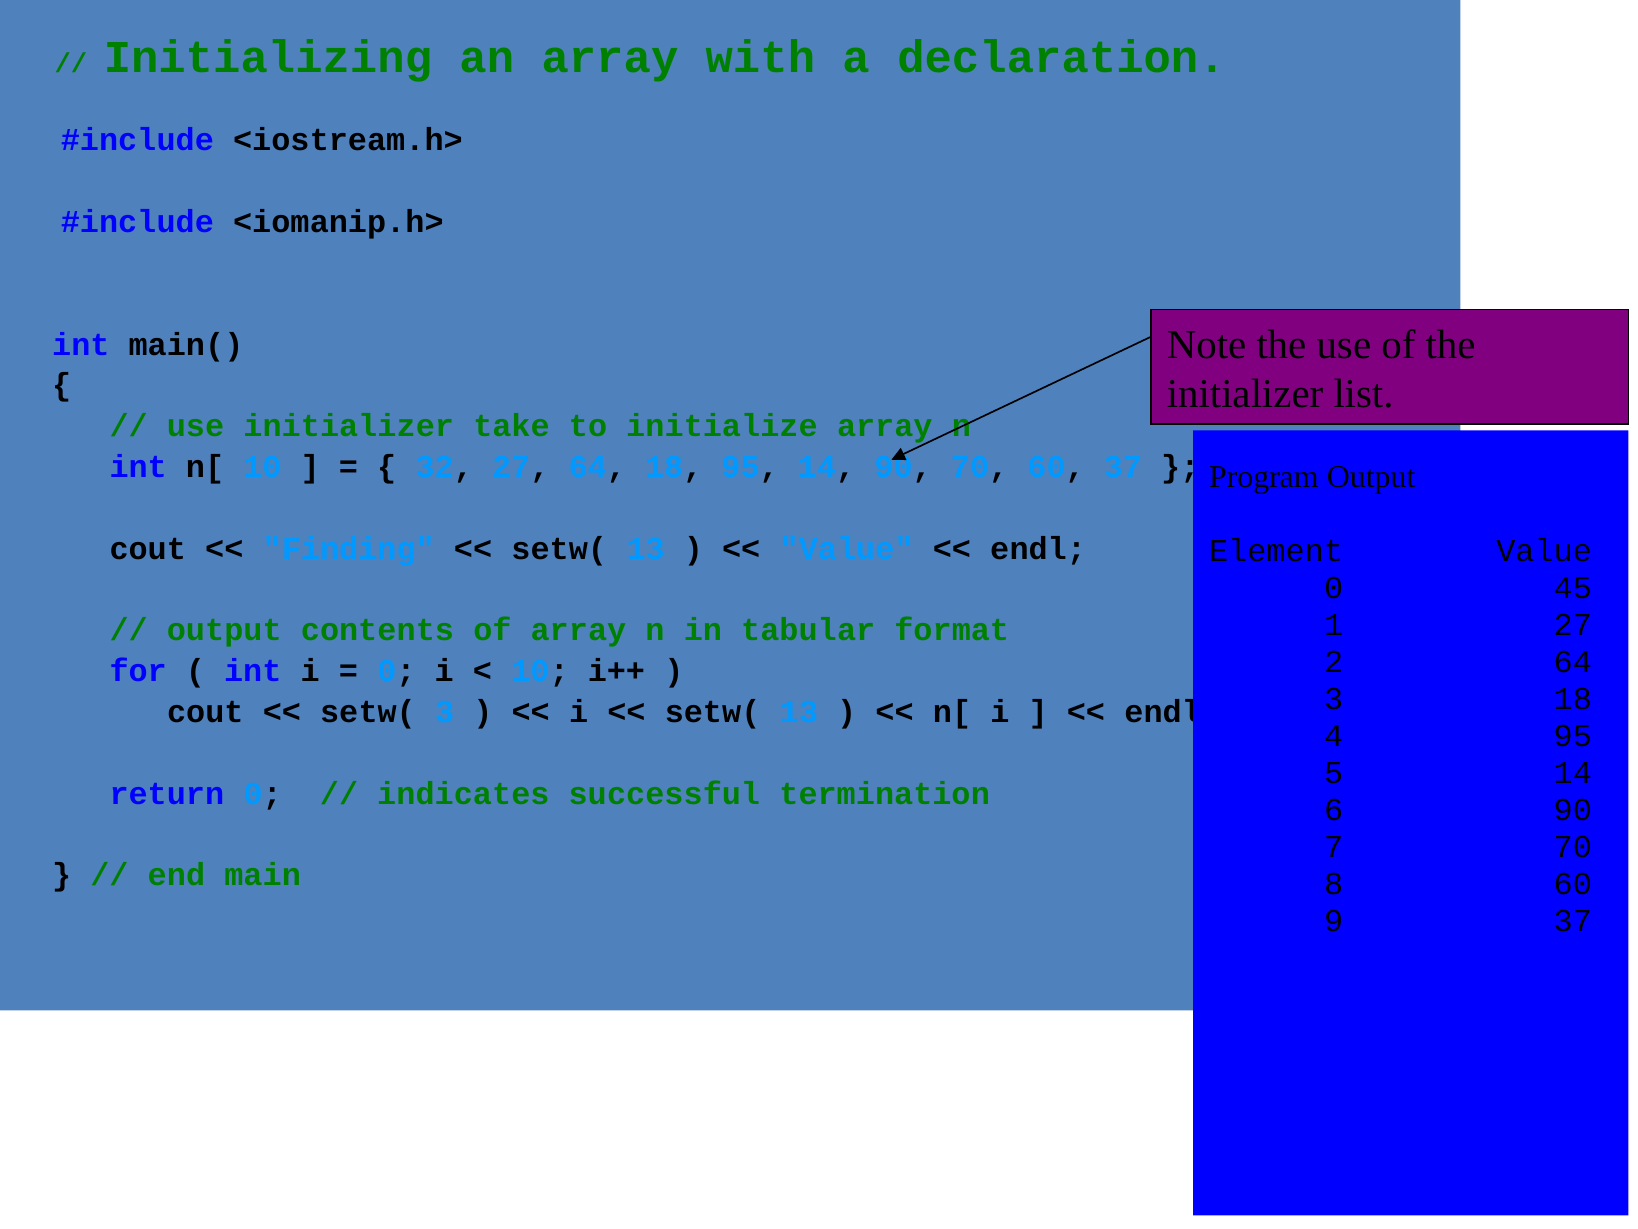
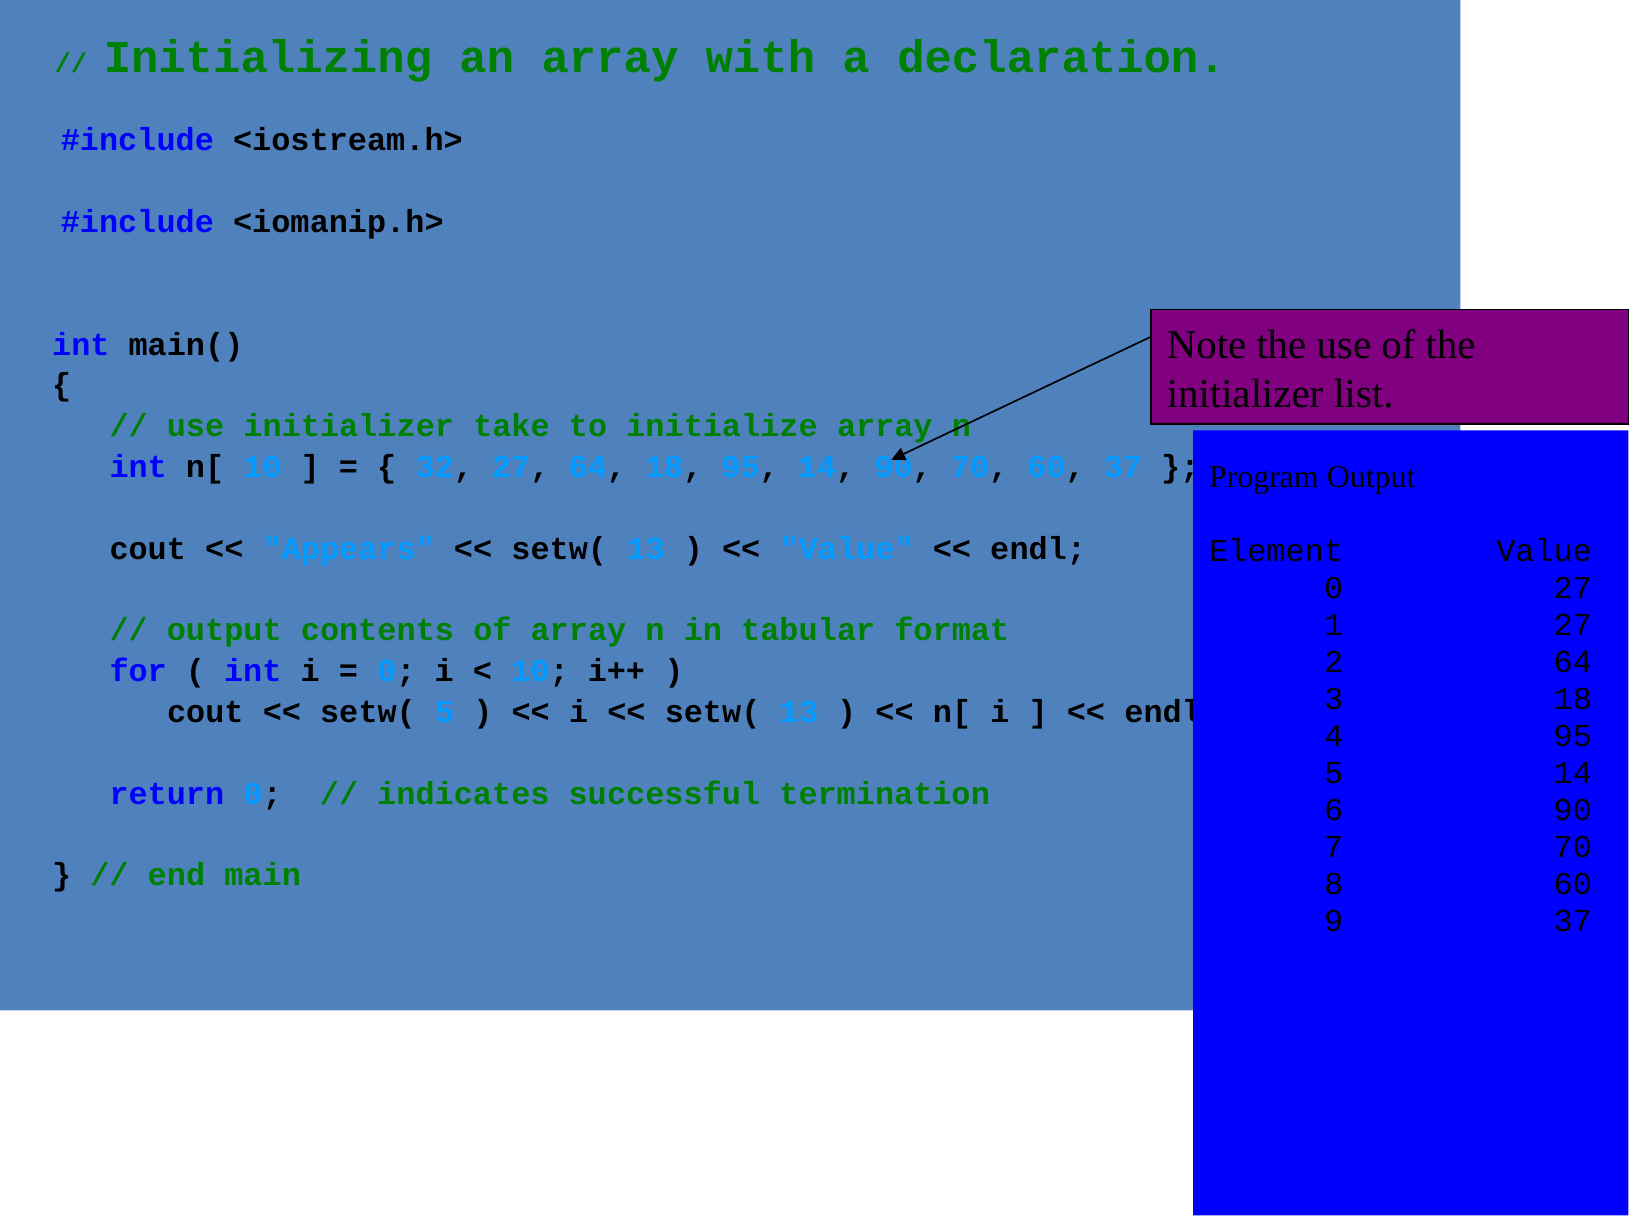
Finding: Finding -> Appears
0 45: 45 -> 27
setw( 3: 3 -> 5
